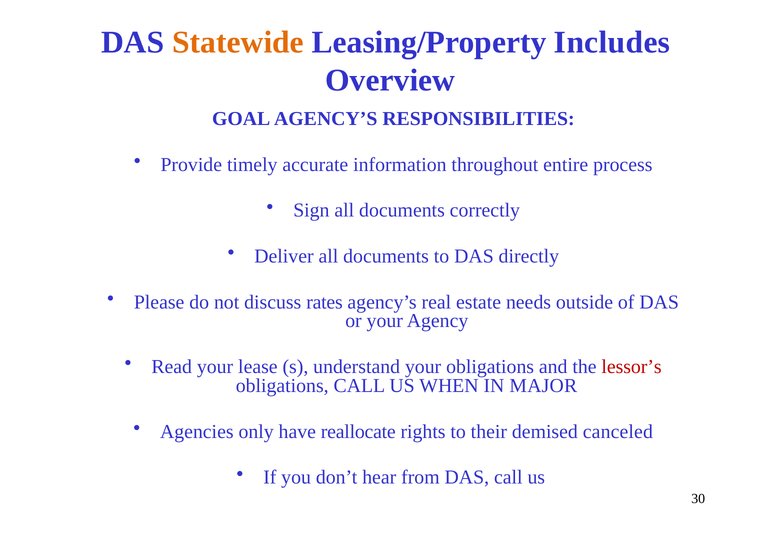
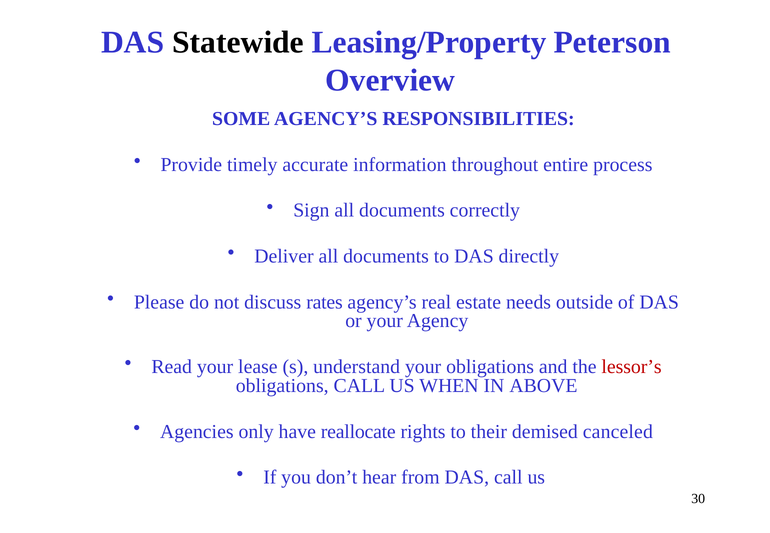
Statewide colour: orange -> black
Includes: Includes -> Peterson
GOAL: GOAL -> SOME
MAJOR: MAJOR -> ABOVE
